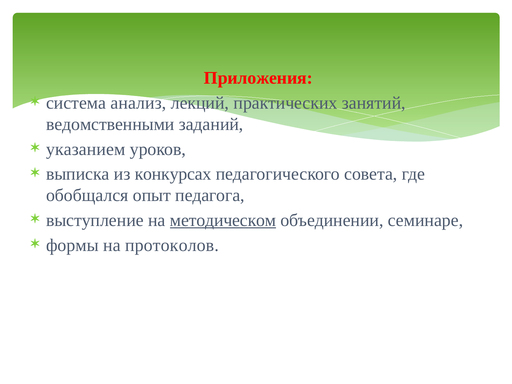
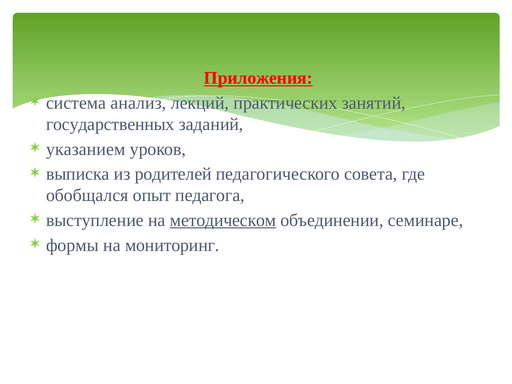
Приложения underline: none -> present
ведомственными: ведомственными -> государственных
конкурсах: конкурсах -> родителей
протоколов: протоколов -> мониторинг
